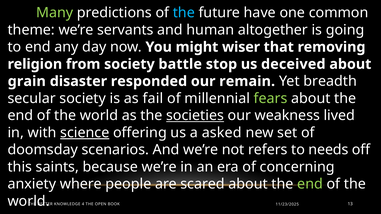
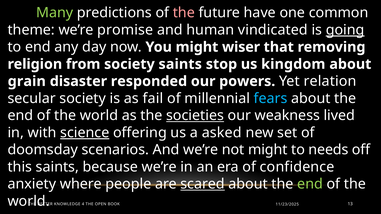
the at (184, 13) colour: light blue -> pink
servants: servants -> promise
altogether: altogether -> vindicated
going underline: none -> present
society battle: battle -> saints
deceived: deceived -> kingdom
remain: remain -> powers
breadth: breadth -> relation
fears colour: light green -> light blue
not refers: refers -> might
concerning: concerning -> confidence
scared underline: none -> present
